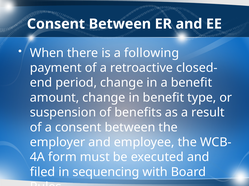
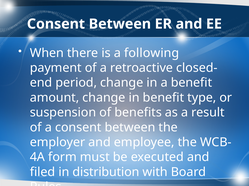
sequencing: sequencing -> distribution
